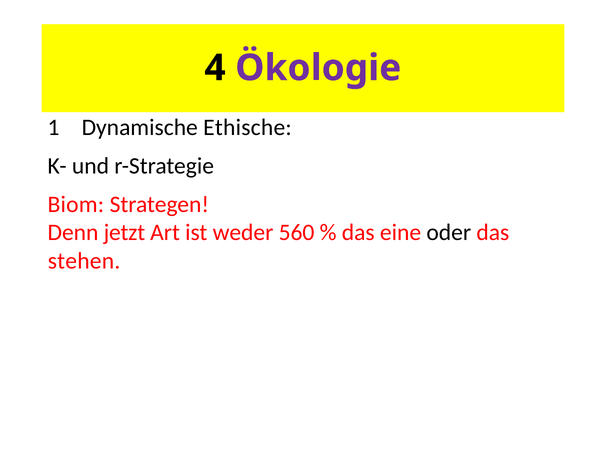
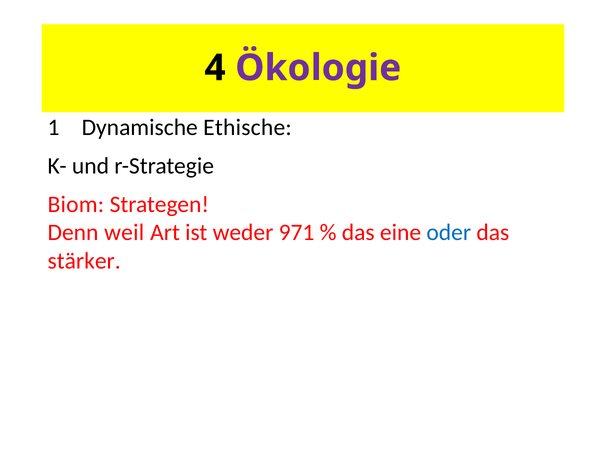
jetzt: jetzt -> weil
560: 560 -> 971
oder colour: black -> blue
stehen: stehen -> stärker
